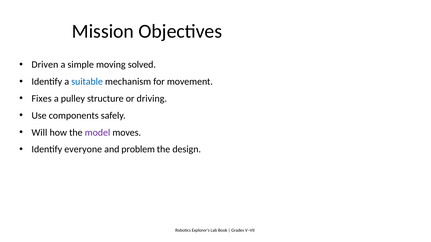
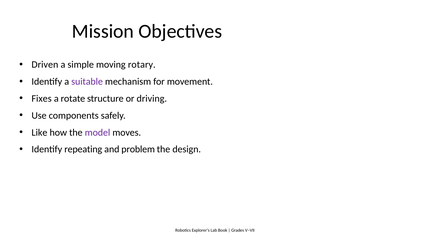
solved: solved -> rotary
suitable colour: blue -> purple
pulley: pulley -> rotate
Will: Will -> Like
everyone: everyone -> repeating
